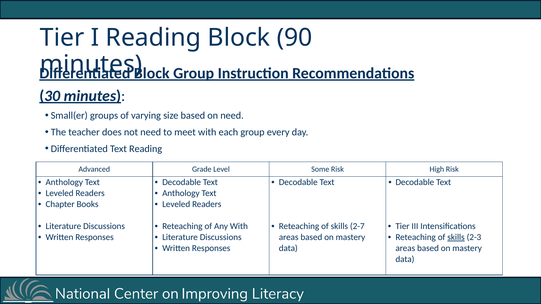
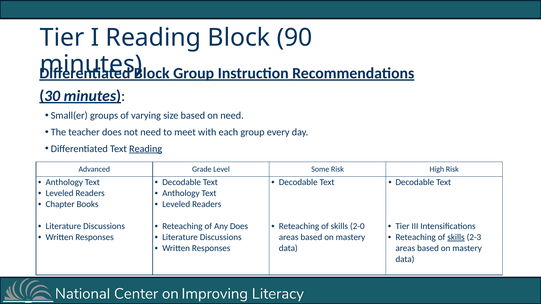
Reading at (146, 149) underline: none -> present
Any With: With -> Does
2-7: 2-7 -> 2-0
